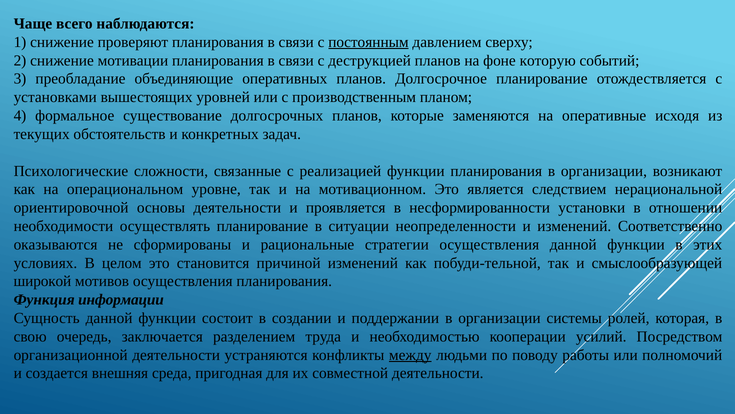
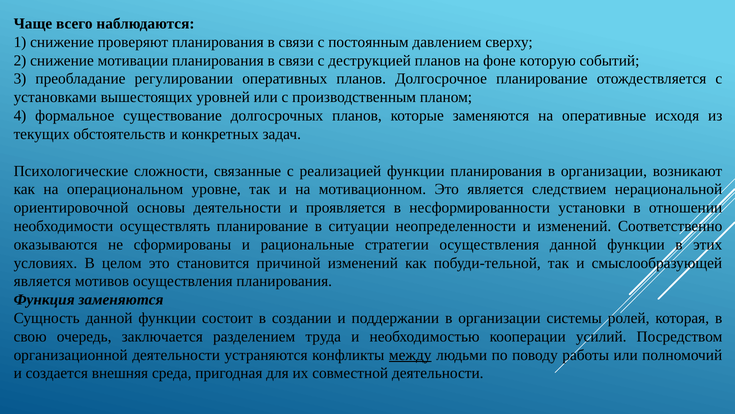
постоянным underline: present -> none
объединяющие: объединяющие -> регулировании
широкой at (42, 281): широкой -> является
Функция информации: информации -> заменяются
